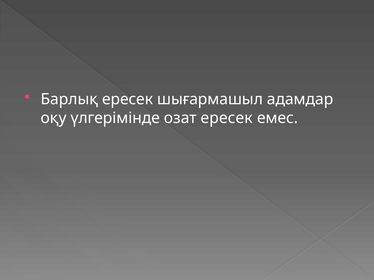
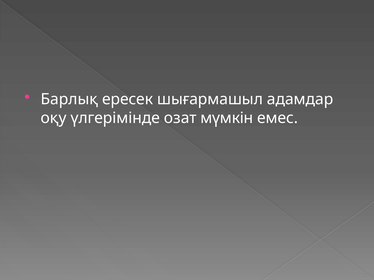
озат ересек: ересек -> мүмкін
